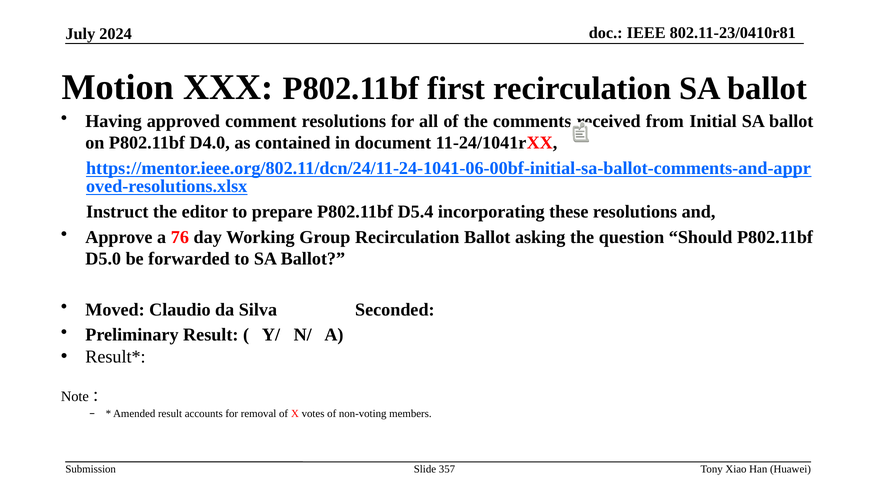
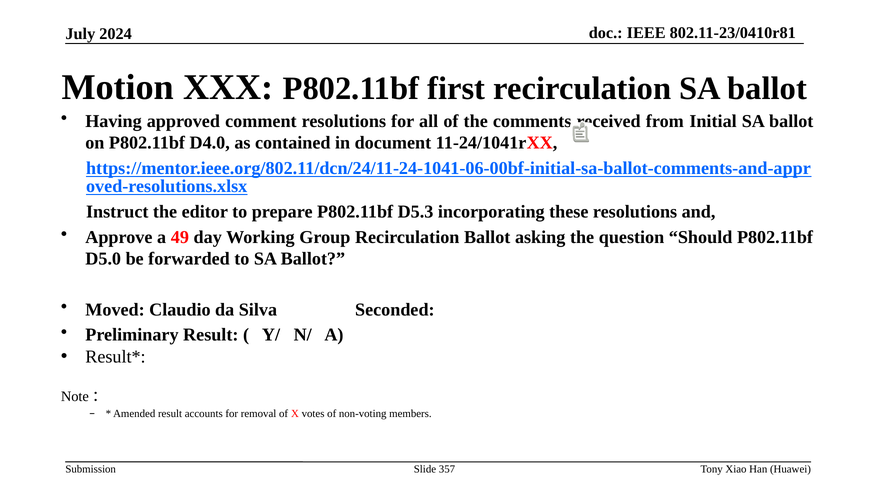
D5.4: D5.4 -> D5.3
76: 76 -> 49
